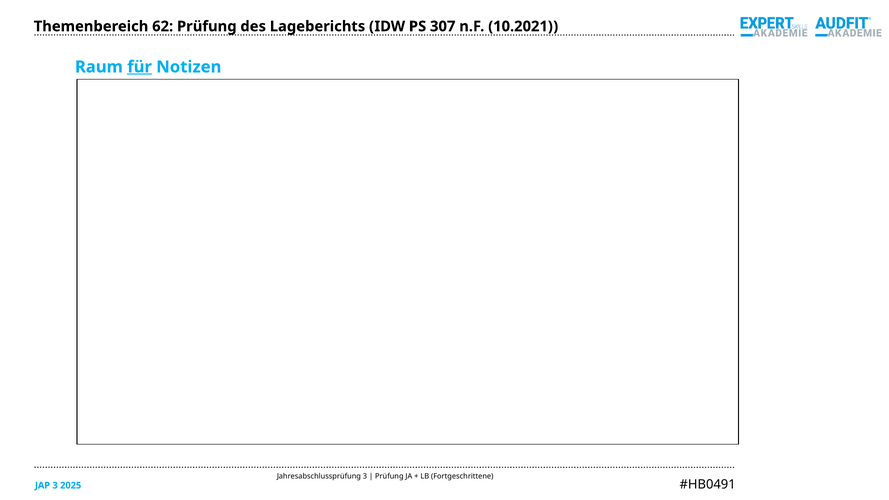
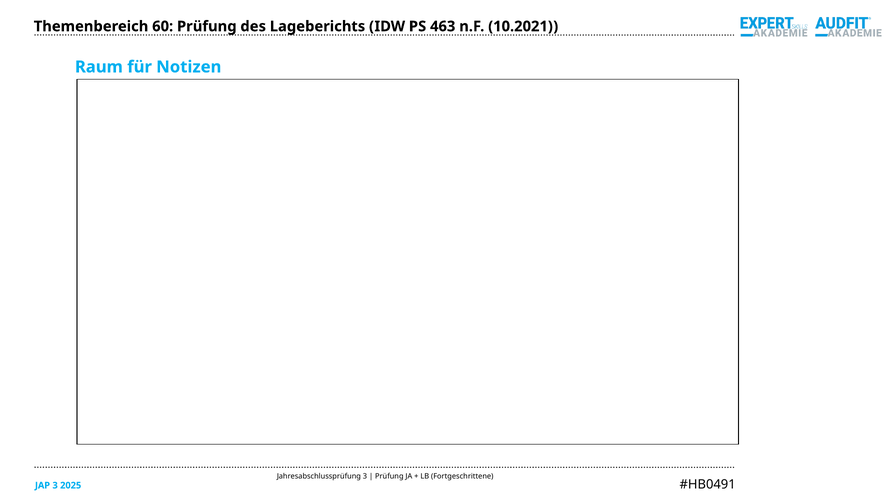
62: 62 -> 60
307: 307 -> 463
für underline: present -> none
